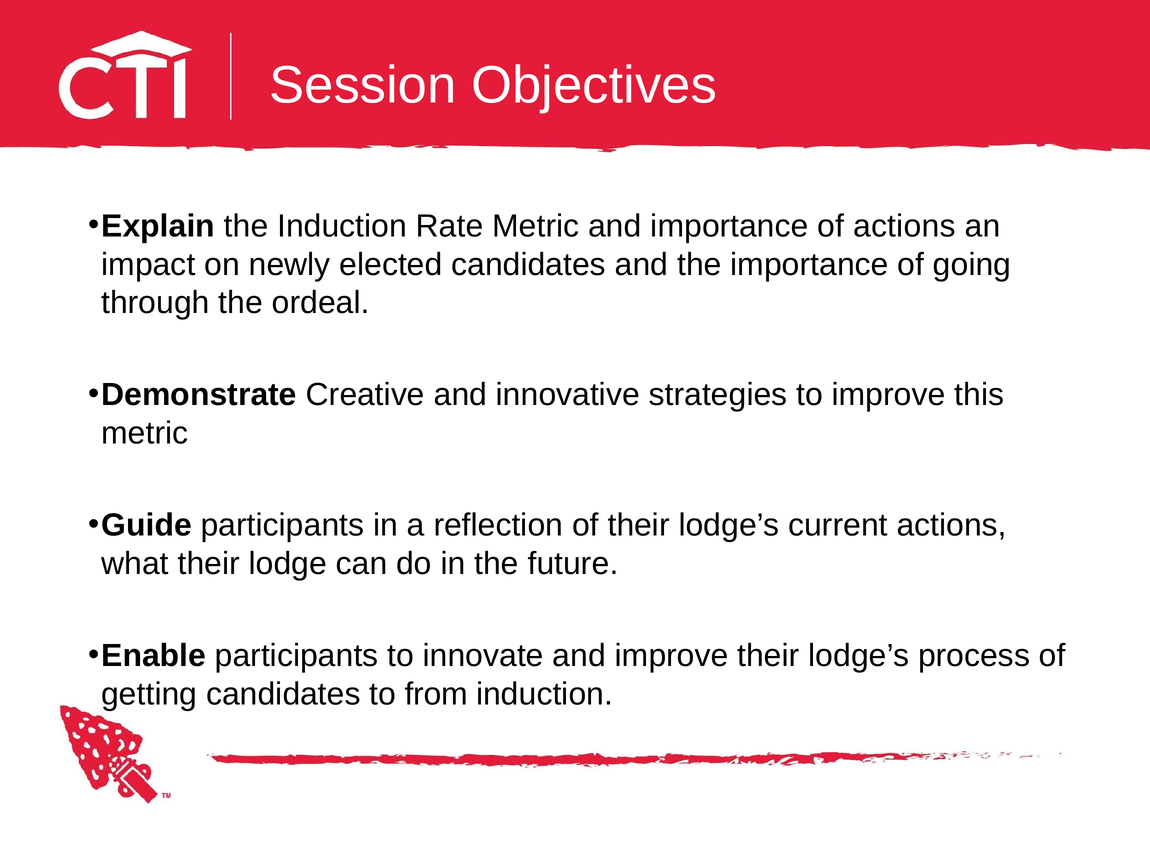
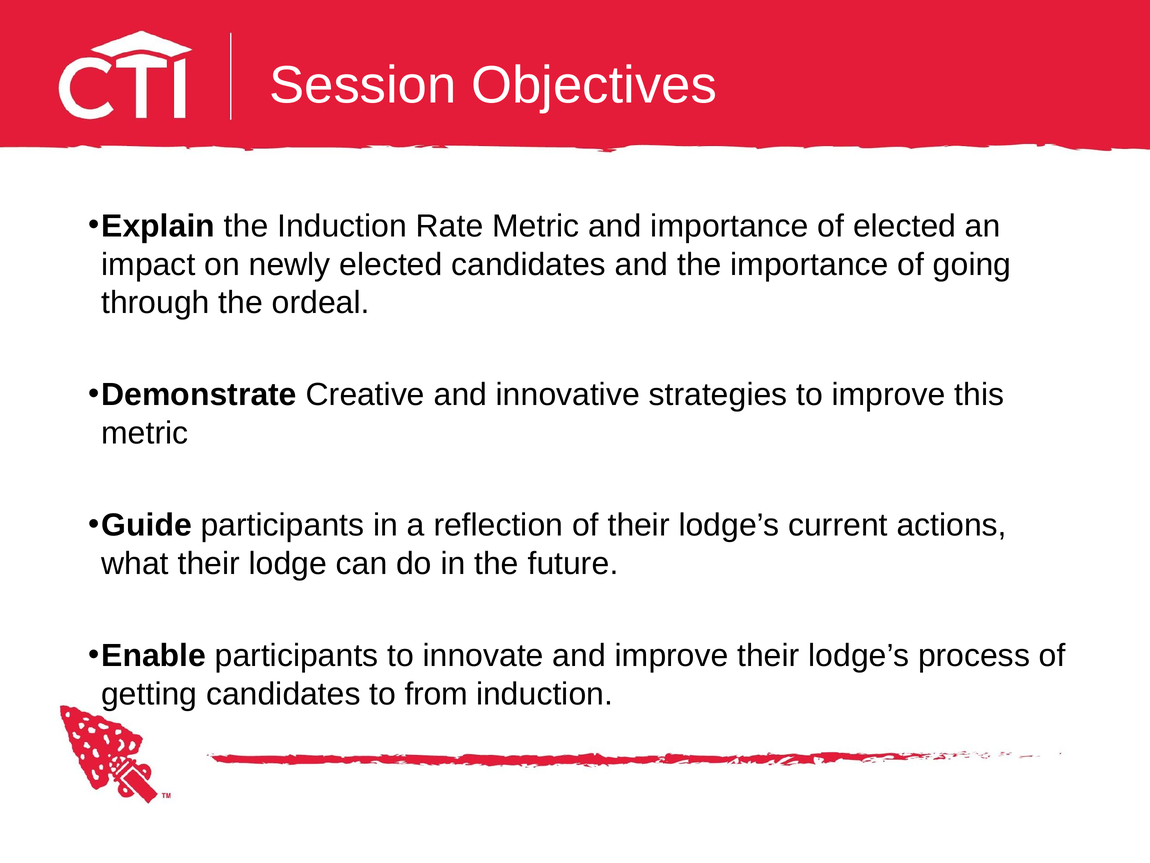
of actions: actions -> elected
